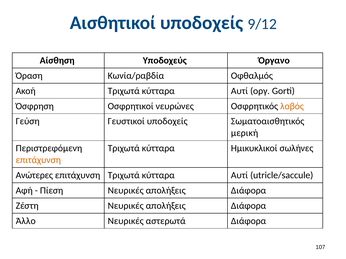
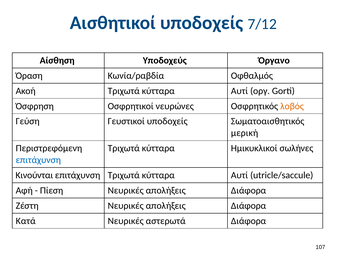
9/12: 9/12 -> 7/12
επιτάχυνση at (38, 160) colour: orange -> blue
Ανώτερες: Ανώτερες -> Κινούνται
Άλλο: Άλλο -> Κατά
